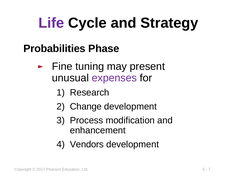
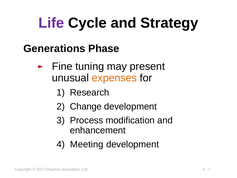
Probabilities: Probabilities -> Generations
expenses colour: purple -> orange
Vendors: Vendors -> Meeting
